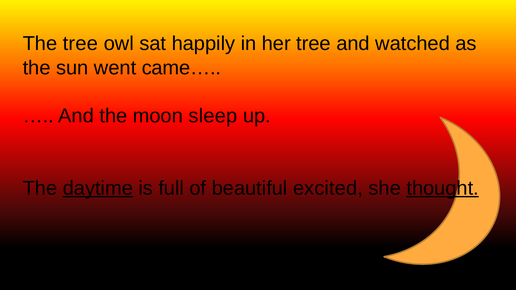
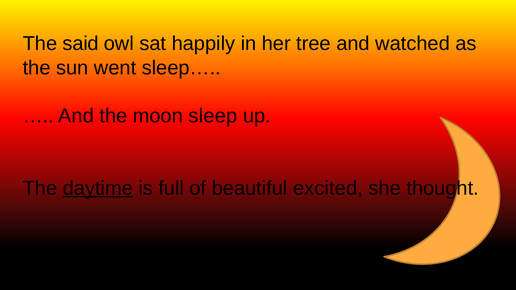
The tree: tree -> said
came…: came… -> sleep…
thought underline: present -> none
